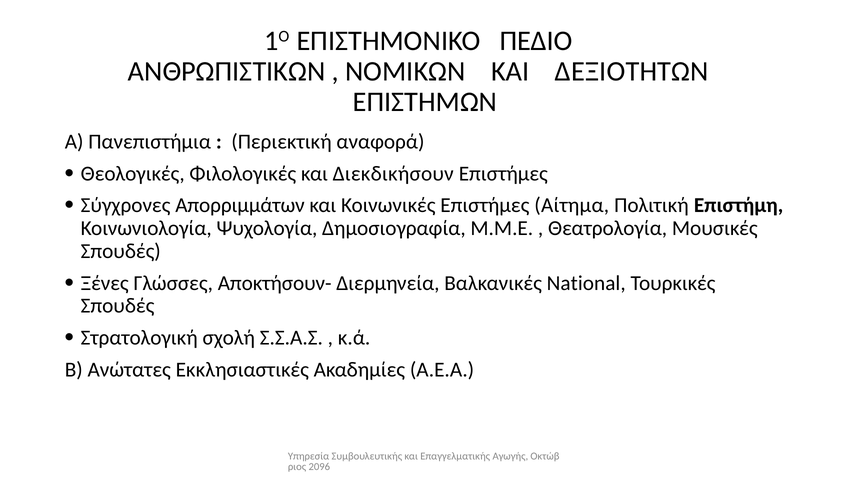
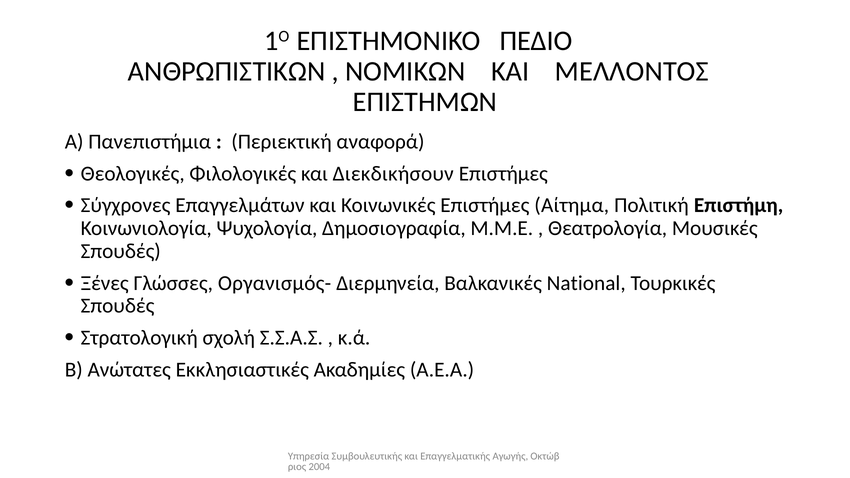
ΔΕΞΙΟΤΗΤΩΝ: ΔΕΞΙΟΤΗΤΩΝ -> ΜΕΛΛΟΝΤΟΣ
Απορριμμάτων: Απορριμμάτων -> Επαγγελμάτων
Αποκτήσουν-: Αποκτήσουν- -> Οργανισμός-
2096: 2096 -> 2004
